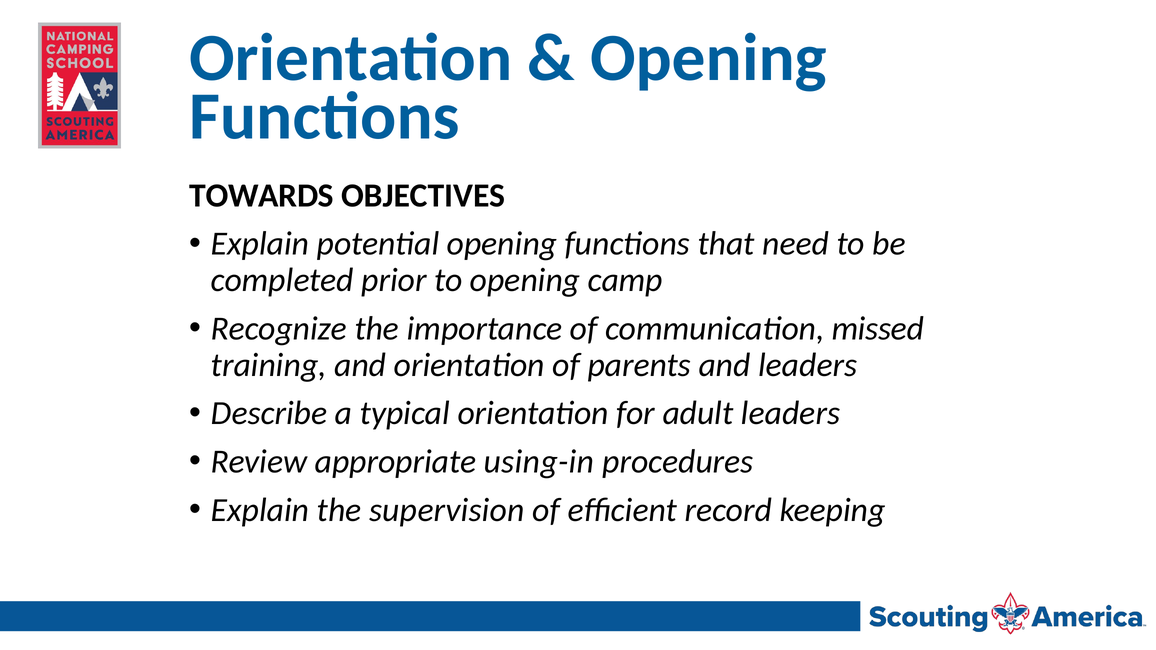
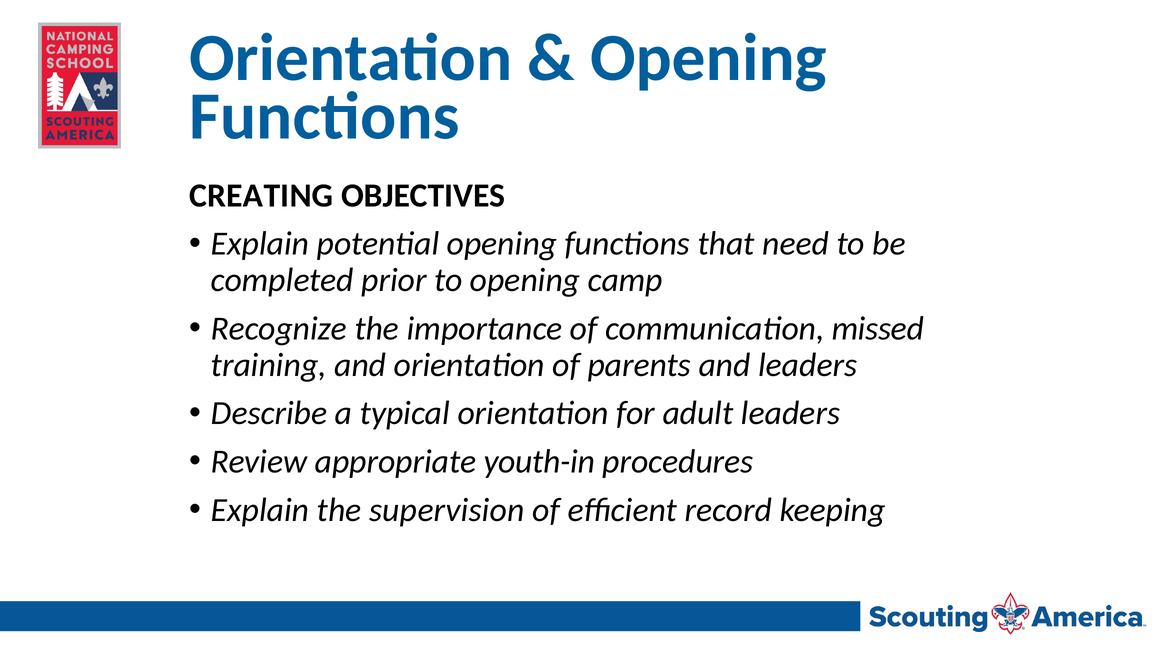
TOWARDS: TOWARDS -> CREATING
using-in: using-in -> youth-in
